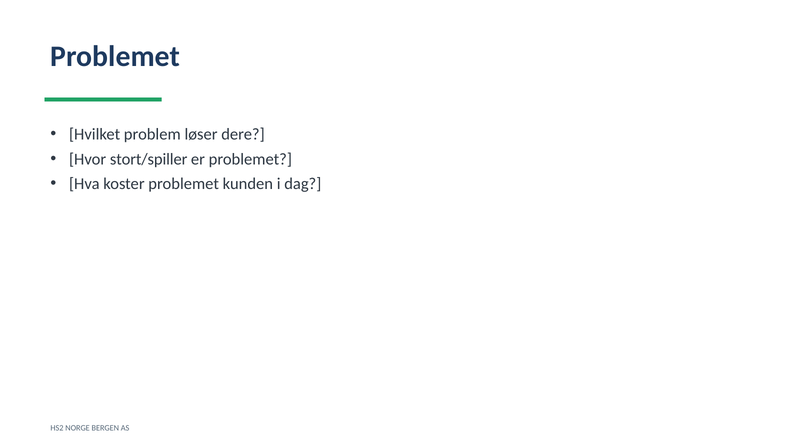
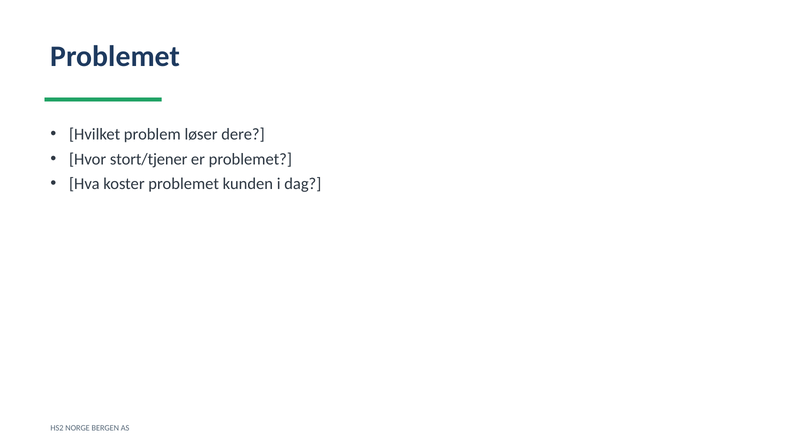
stort/spiller: stort/spiller -> stort/tjener
